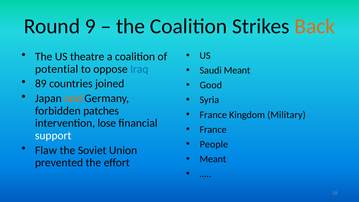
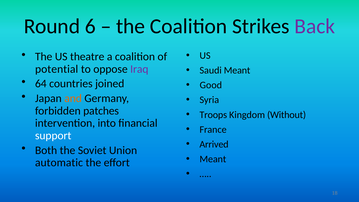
9: 9 -> 6
Back colour: orange -> purple
Iraq colour: blue -> purple
89: 89 -> 64
France at (213, 115): France -> Troops
Military: Military -> Without
lose: lose -> into
People: People -> Arrived
Flaw: Flaw -> Both
prevented: prevented -> automatic
